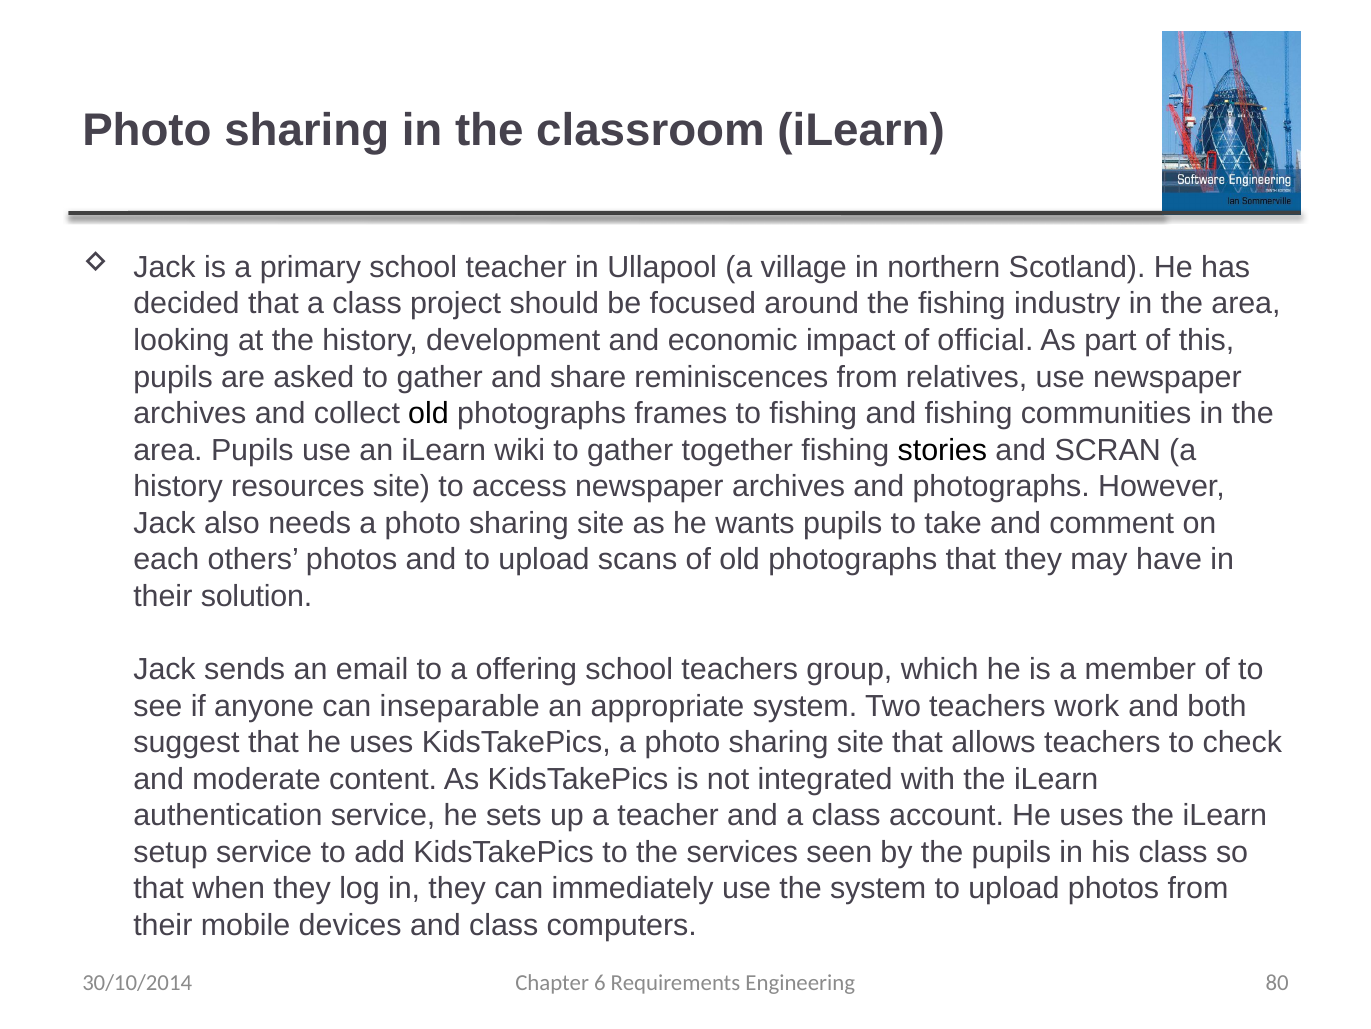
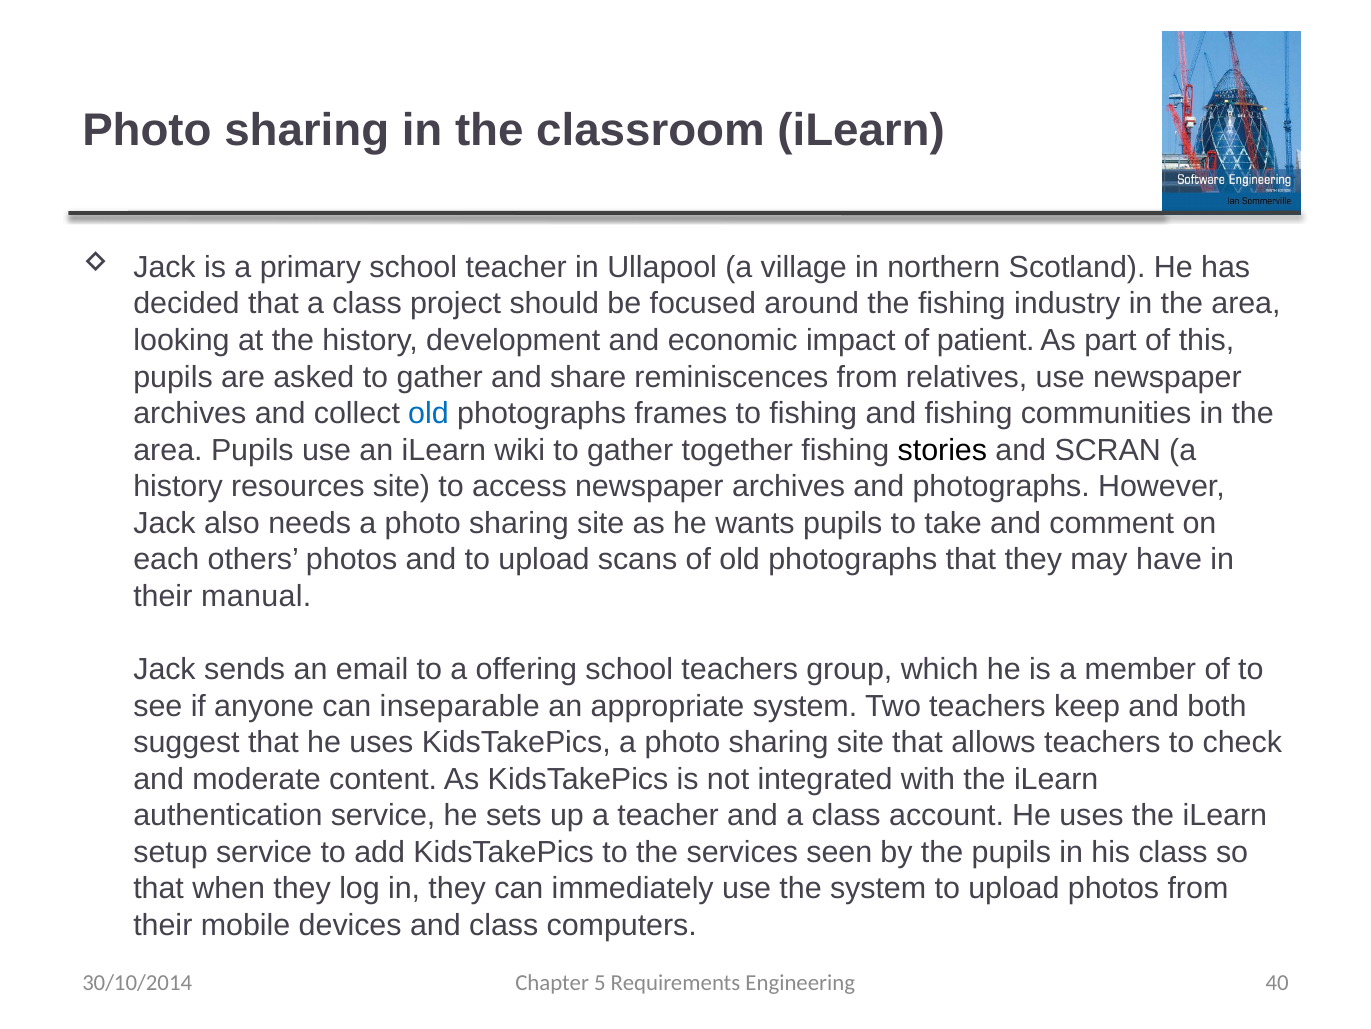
official: official -> patient
old at (428, 413) colour: black -> blue
solution: solution -> manual
work: work -> keep
6: 6 -> 5
80: 80 -> 40
